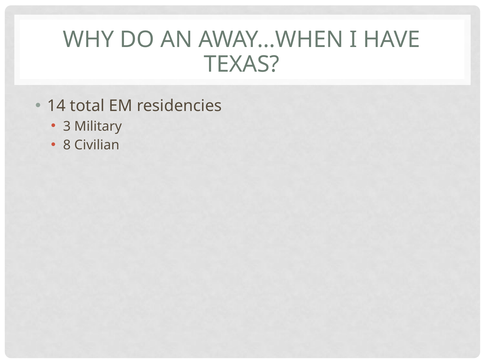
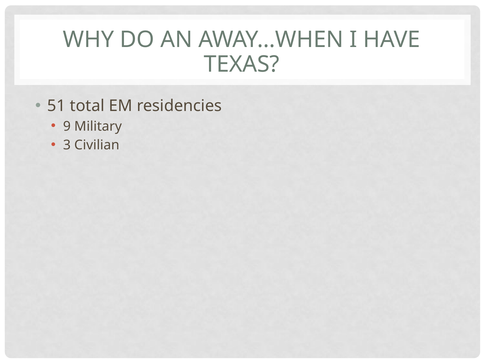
14: 14 -> 51
3: 3 -> 9
8: 8 -> 3
